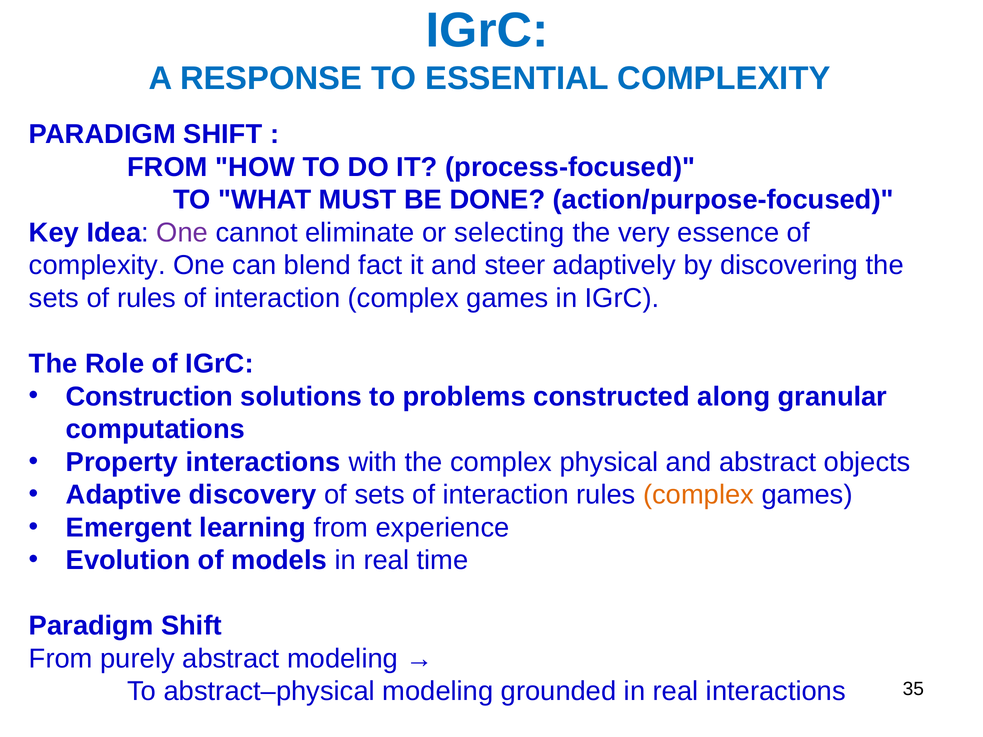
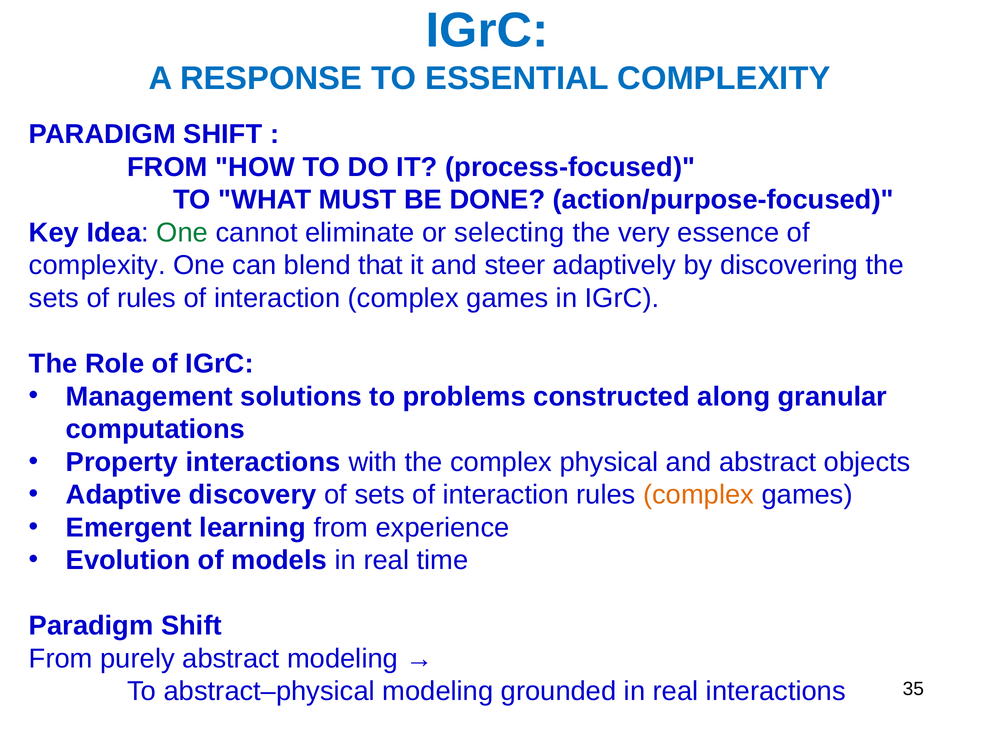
One at (182, 233) colour: purple -> green
fact: fact -> that
Construction: Construction -> Management
